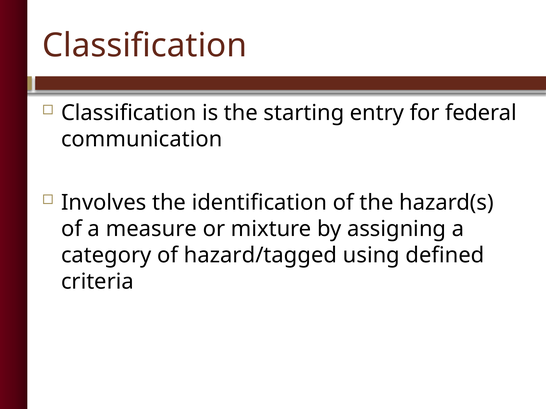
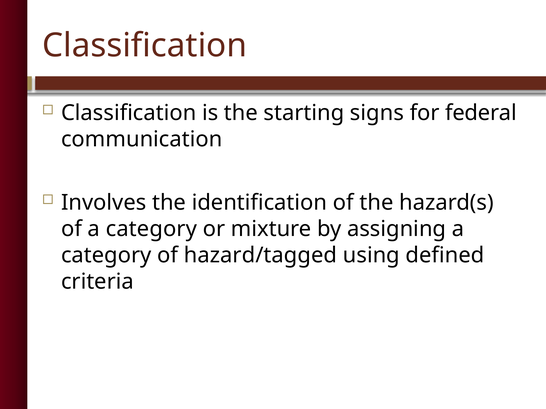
entry: entry -> signs
of a measure: measure -> category
